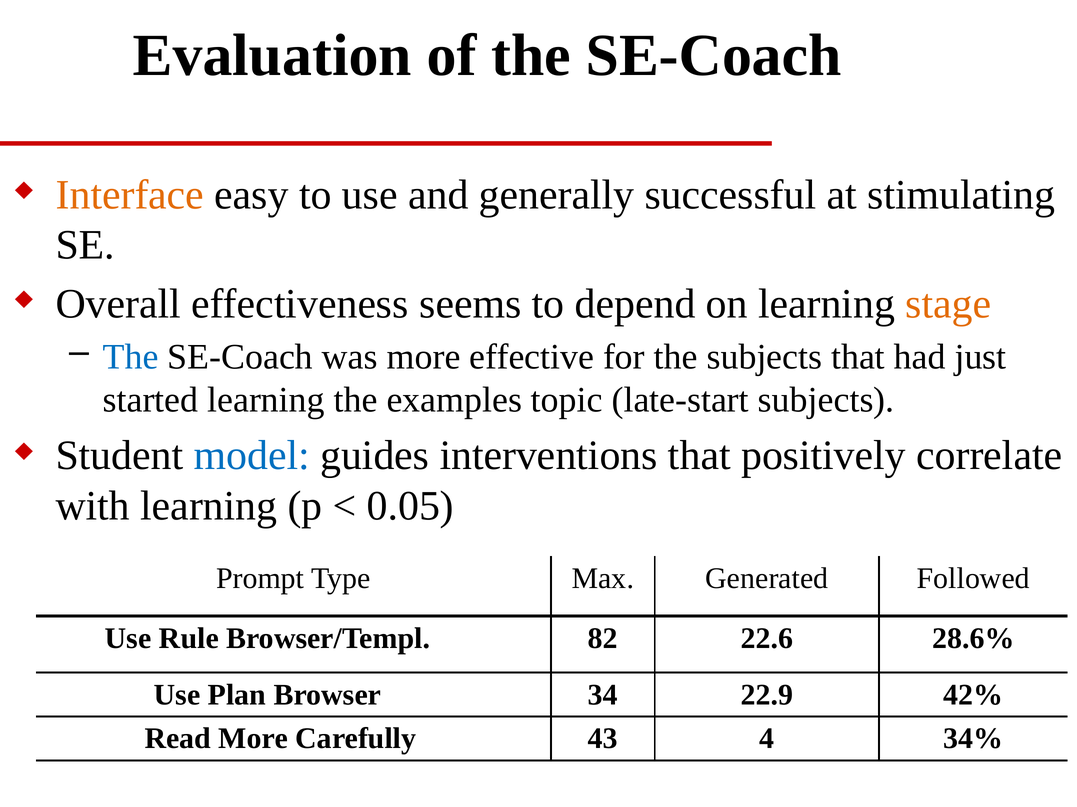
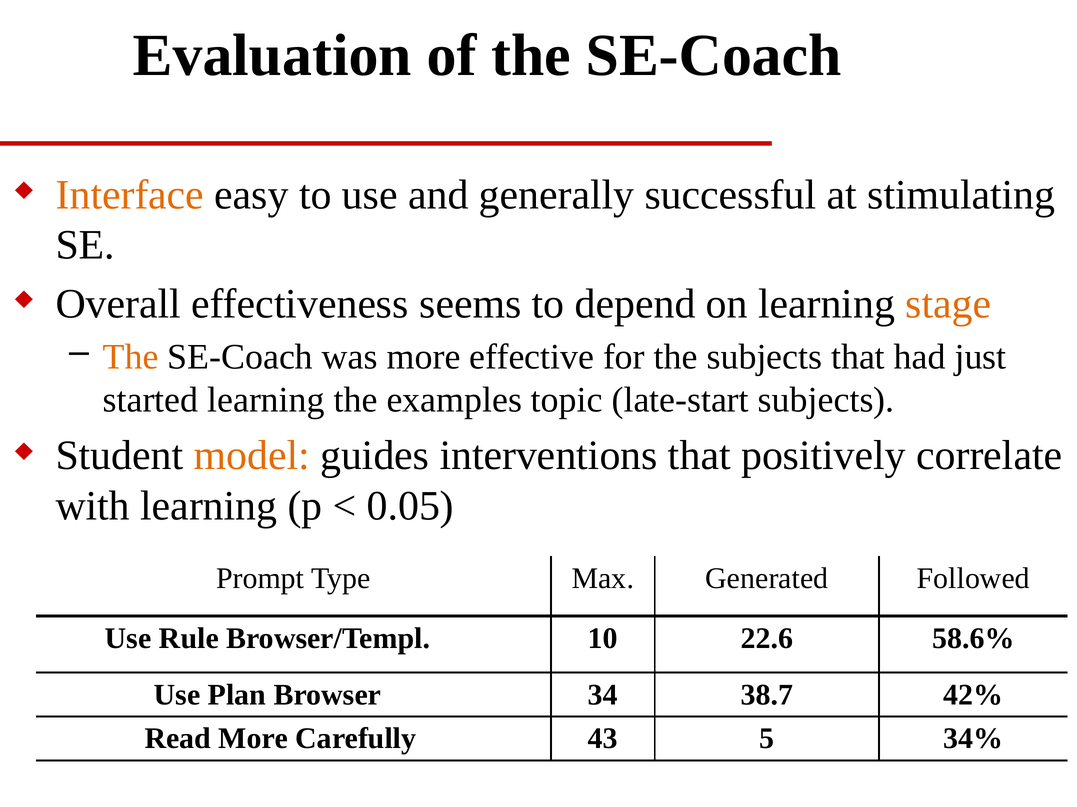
The at (131, 357) colour: blue -> orange
model colour: blue -> orange
82: 82 -> 10
28.6%: 28.6% -> 58.6%
22.9: 22.9 -> 38.7
4: 4 -> 5
